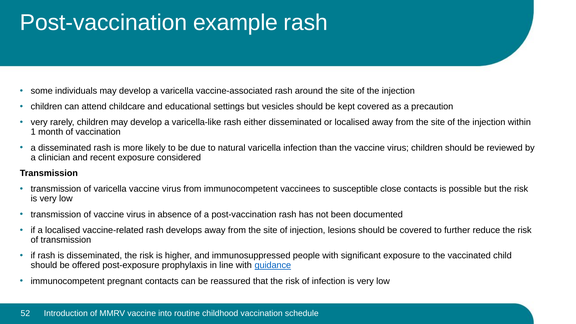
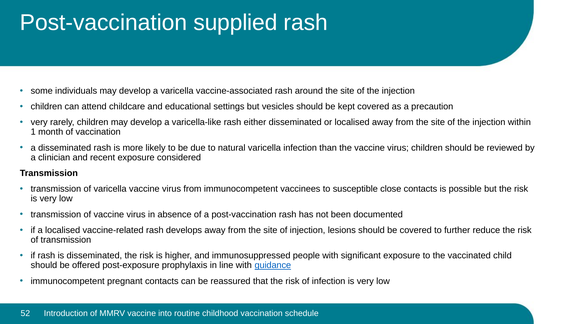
example: example -> supplied
